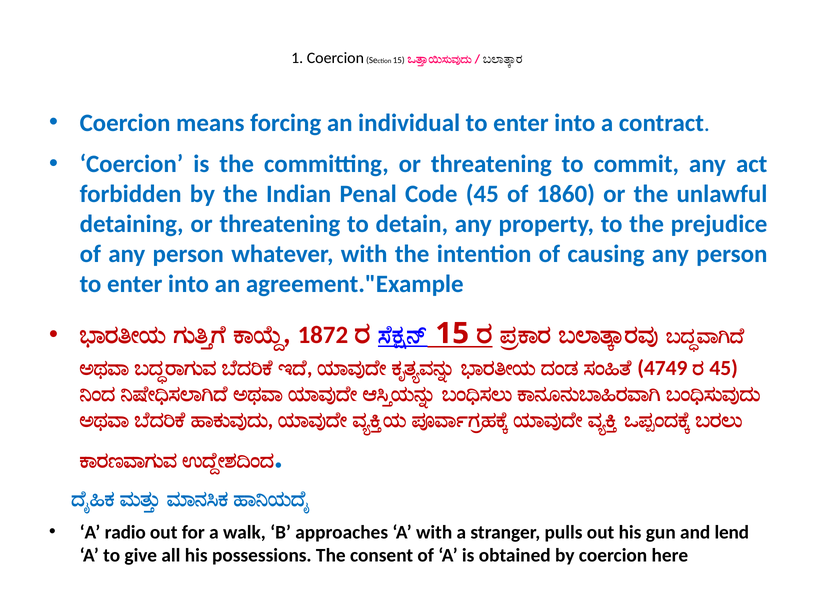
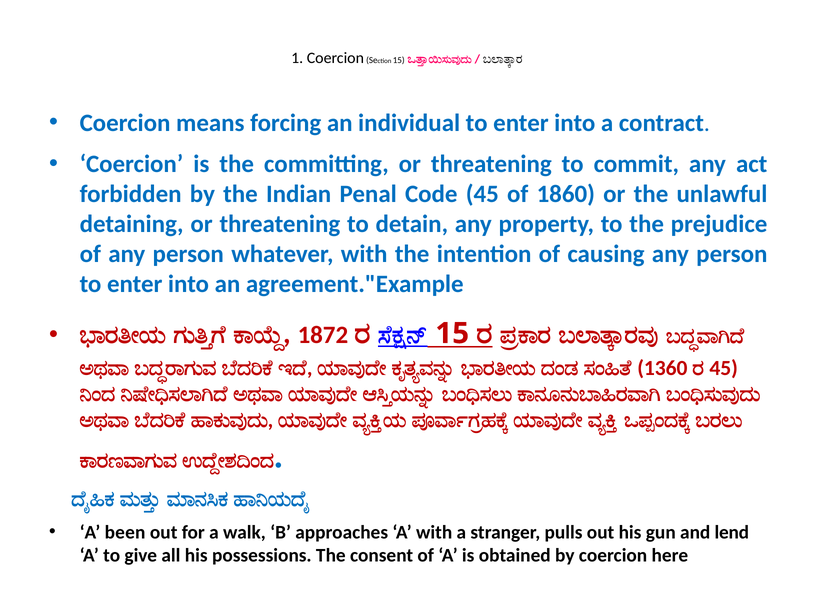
4749: 4749 -> 1360
radio: radio -> been
